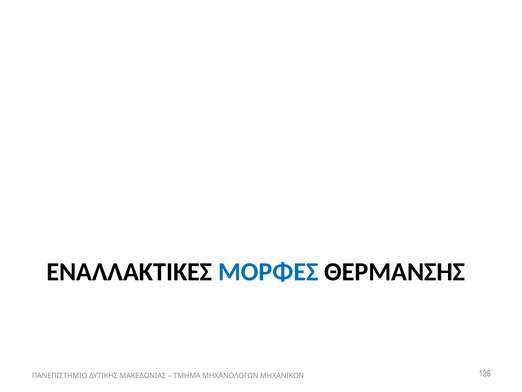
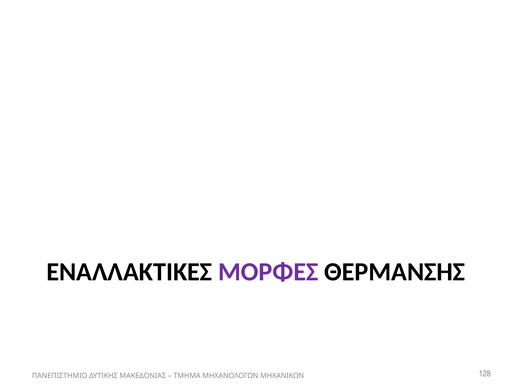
ΜΟΡΦΕΣ colour: blue -> purple
